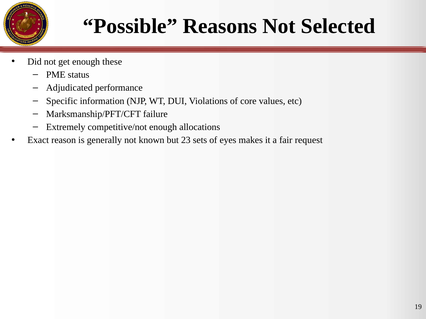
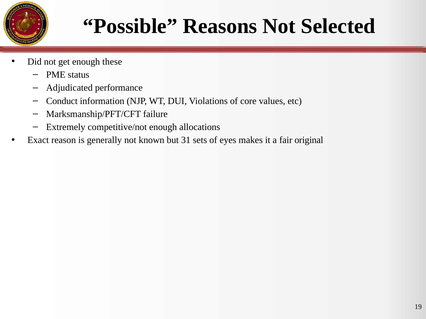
Specific: Specific -> Conduct
23: 23 -> 31
request: request -> original
